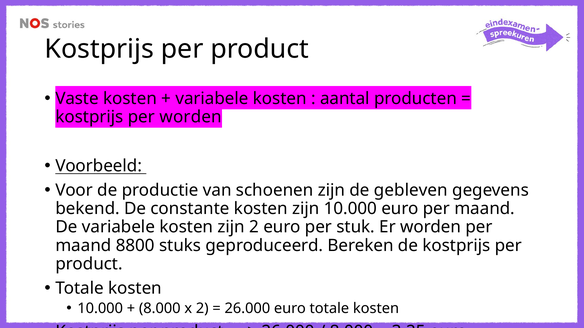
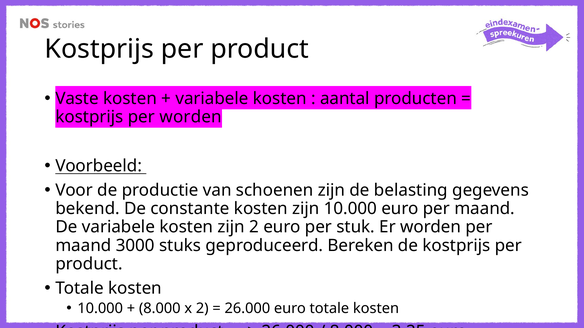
gebleven: gebleven -> belasting
8800: 8800 -> 3000
